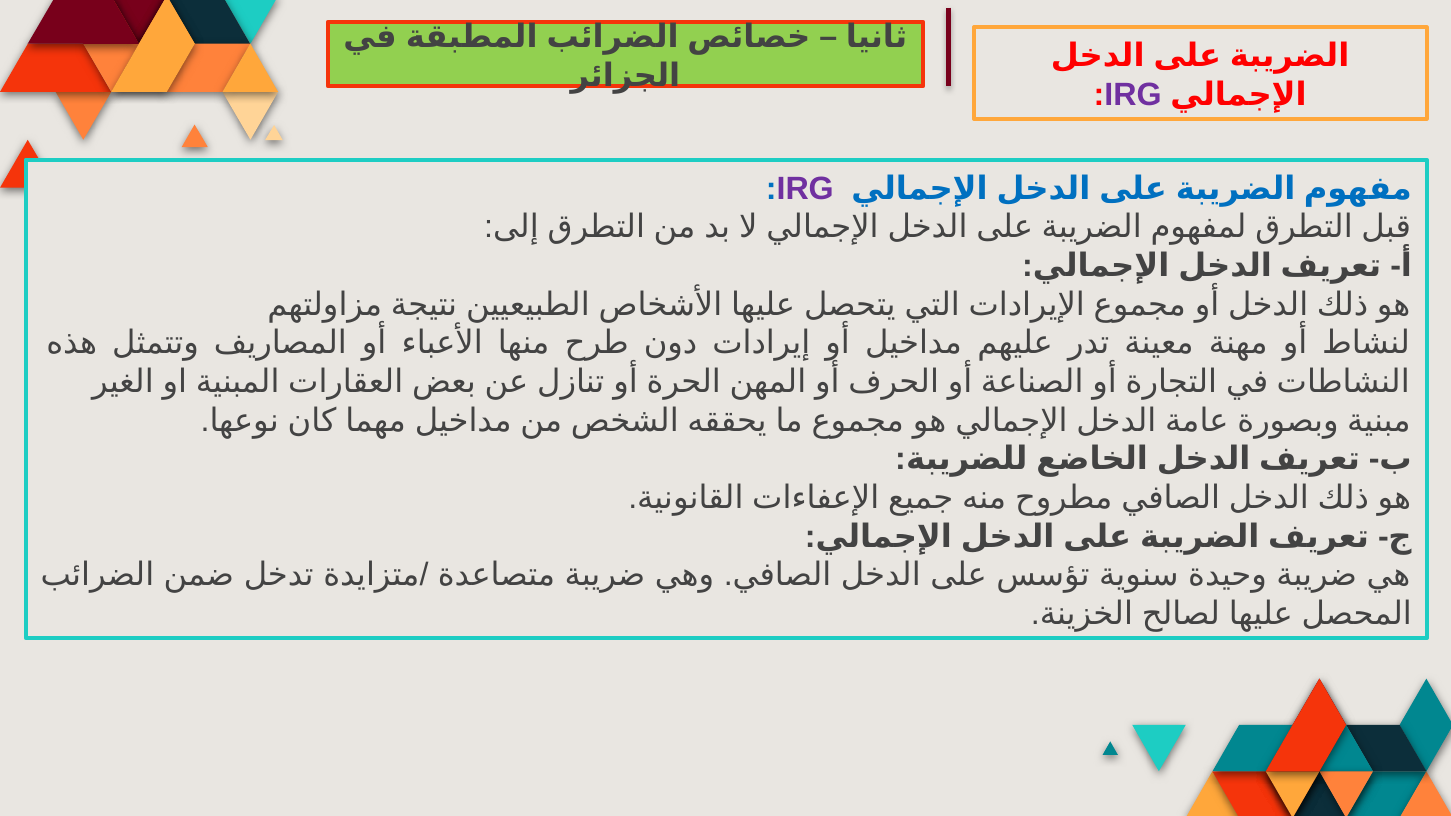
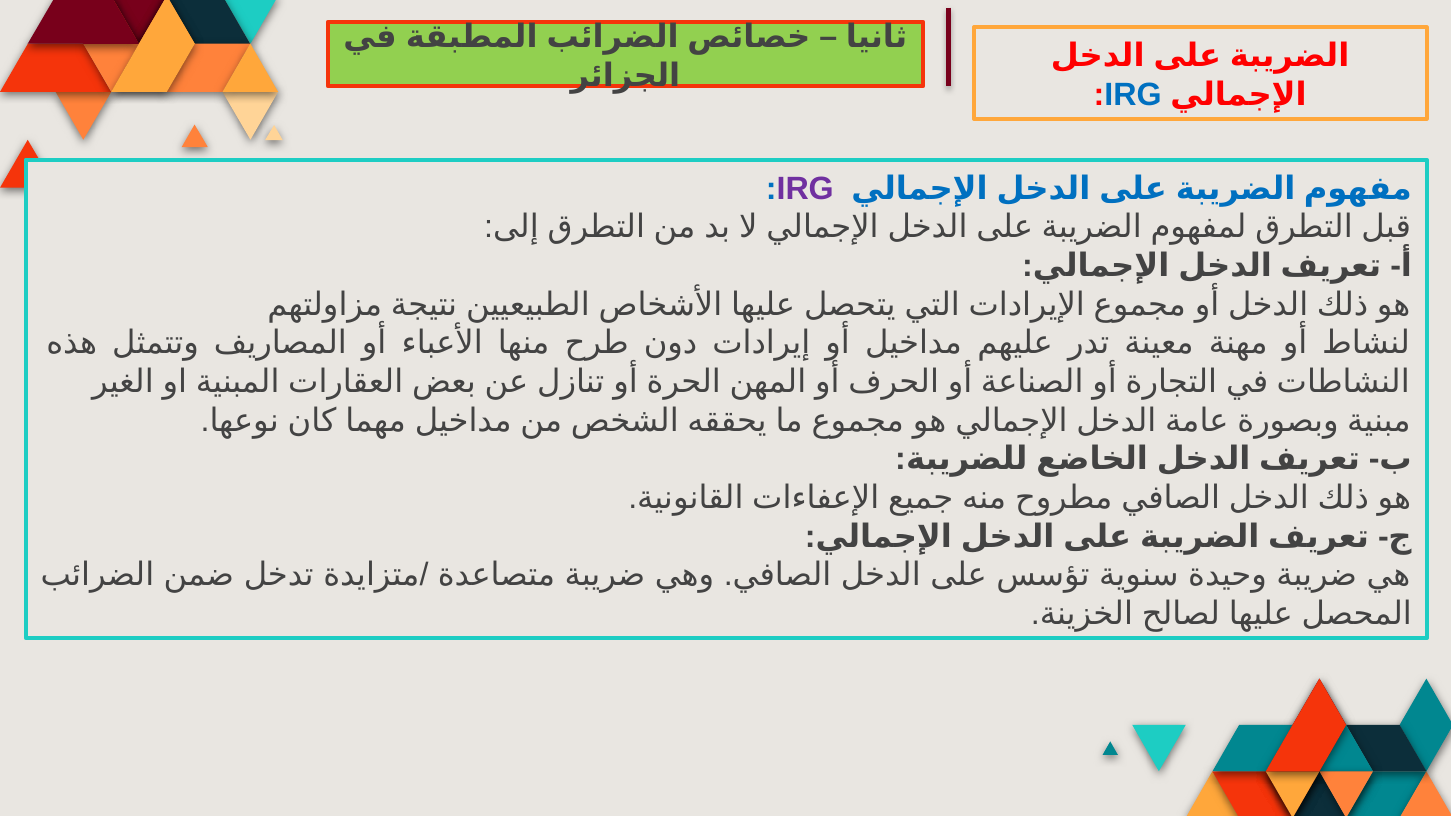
IRG at (1133, 95) colour: purple -> blue
